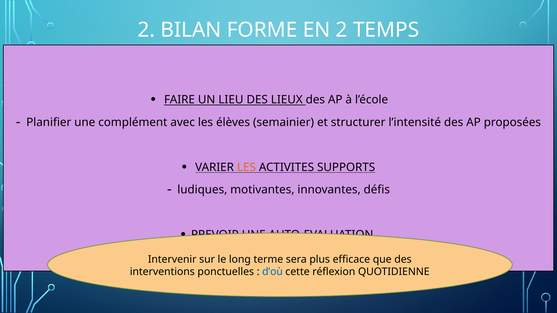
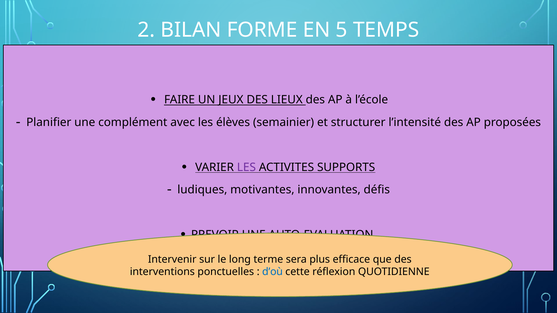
EN 2: 2 -> 5
LIEU: LIEU -> JEUX
LES at (246, 167) colour: orange -> purple
